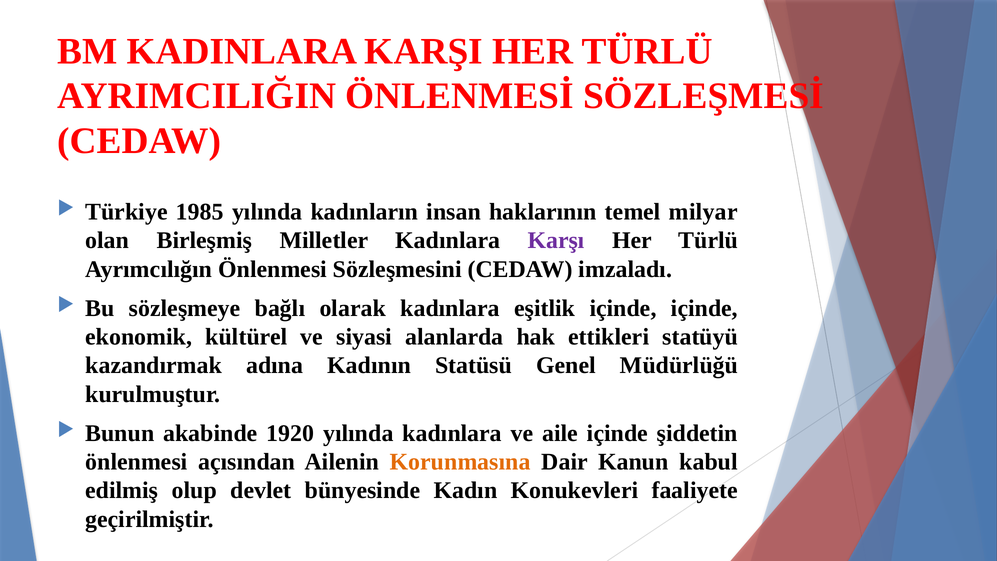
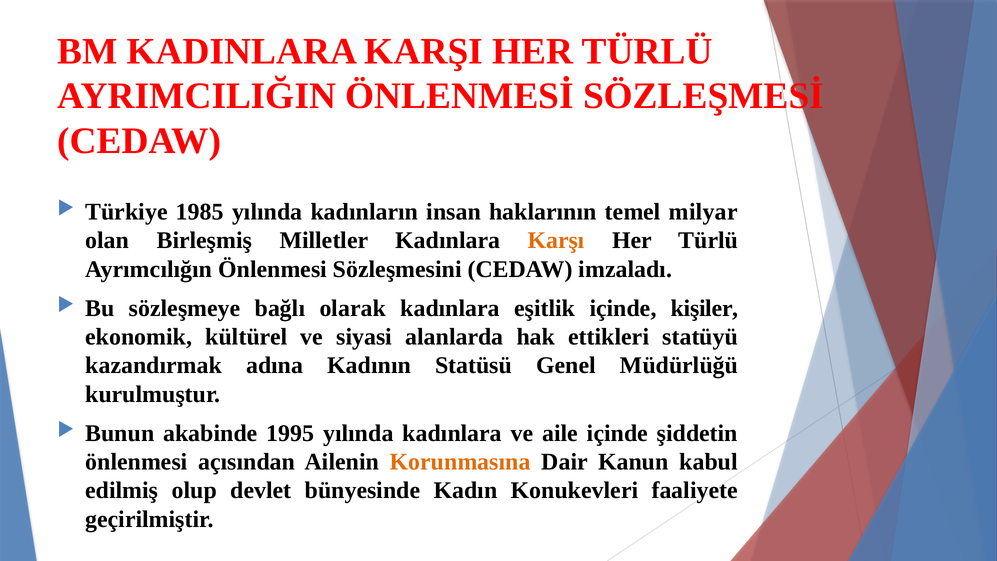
Karşı colour: purple -> orange
içinde içinde: içinde -> kişiler
1920: 1920 -> 1995
